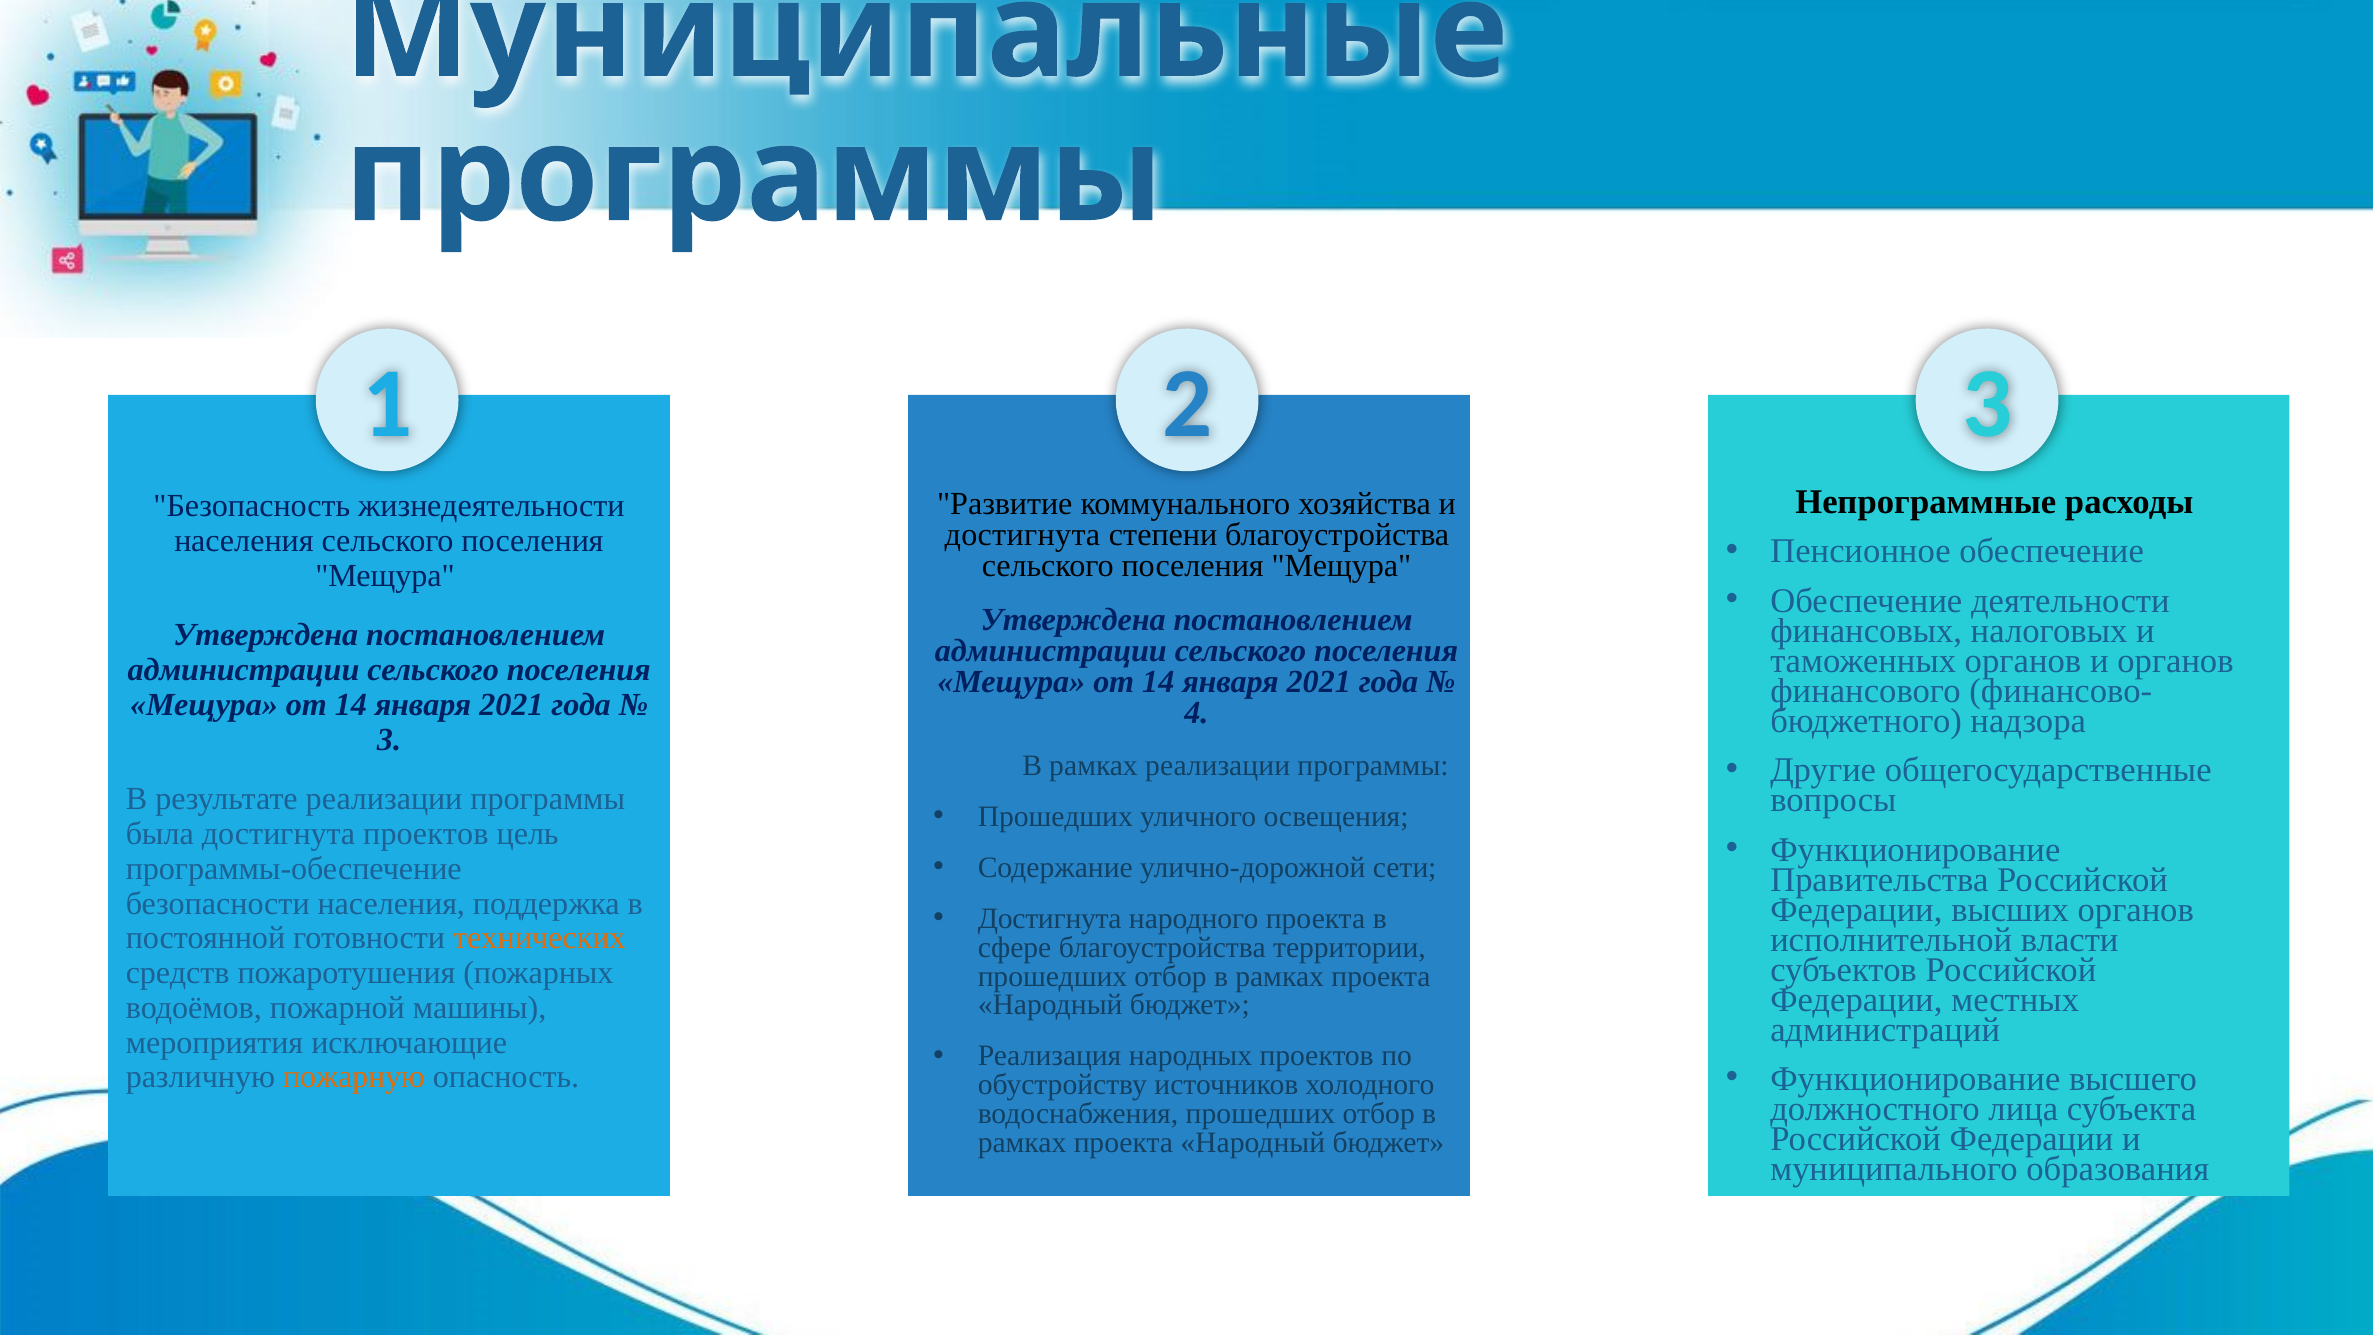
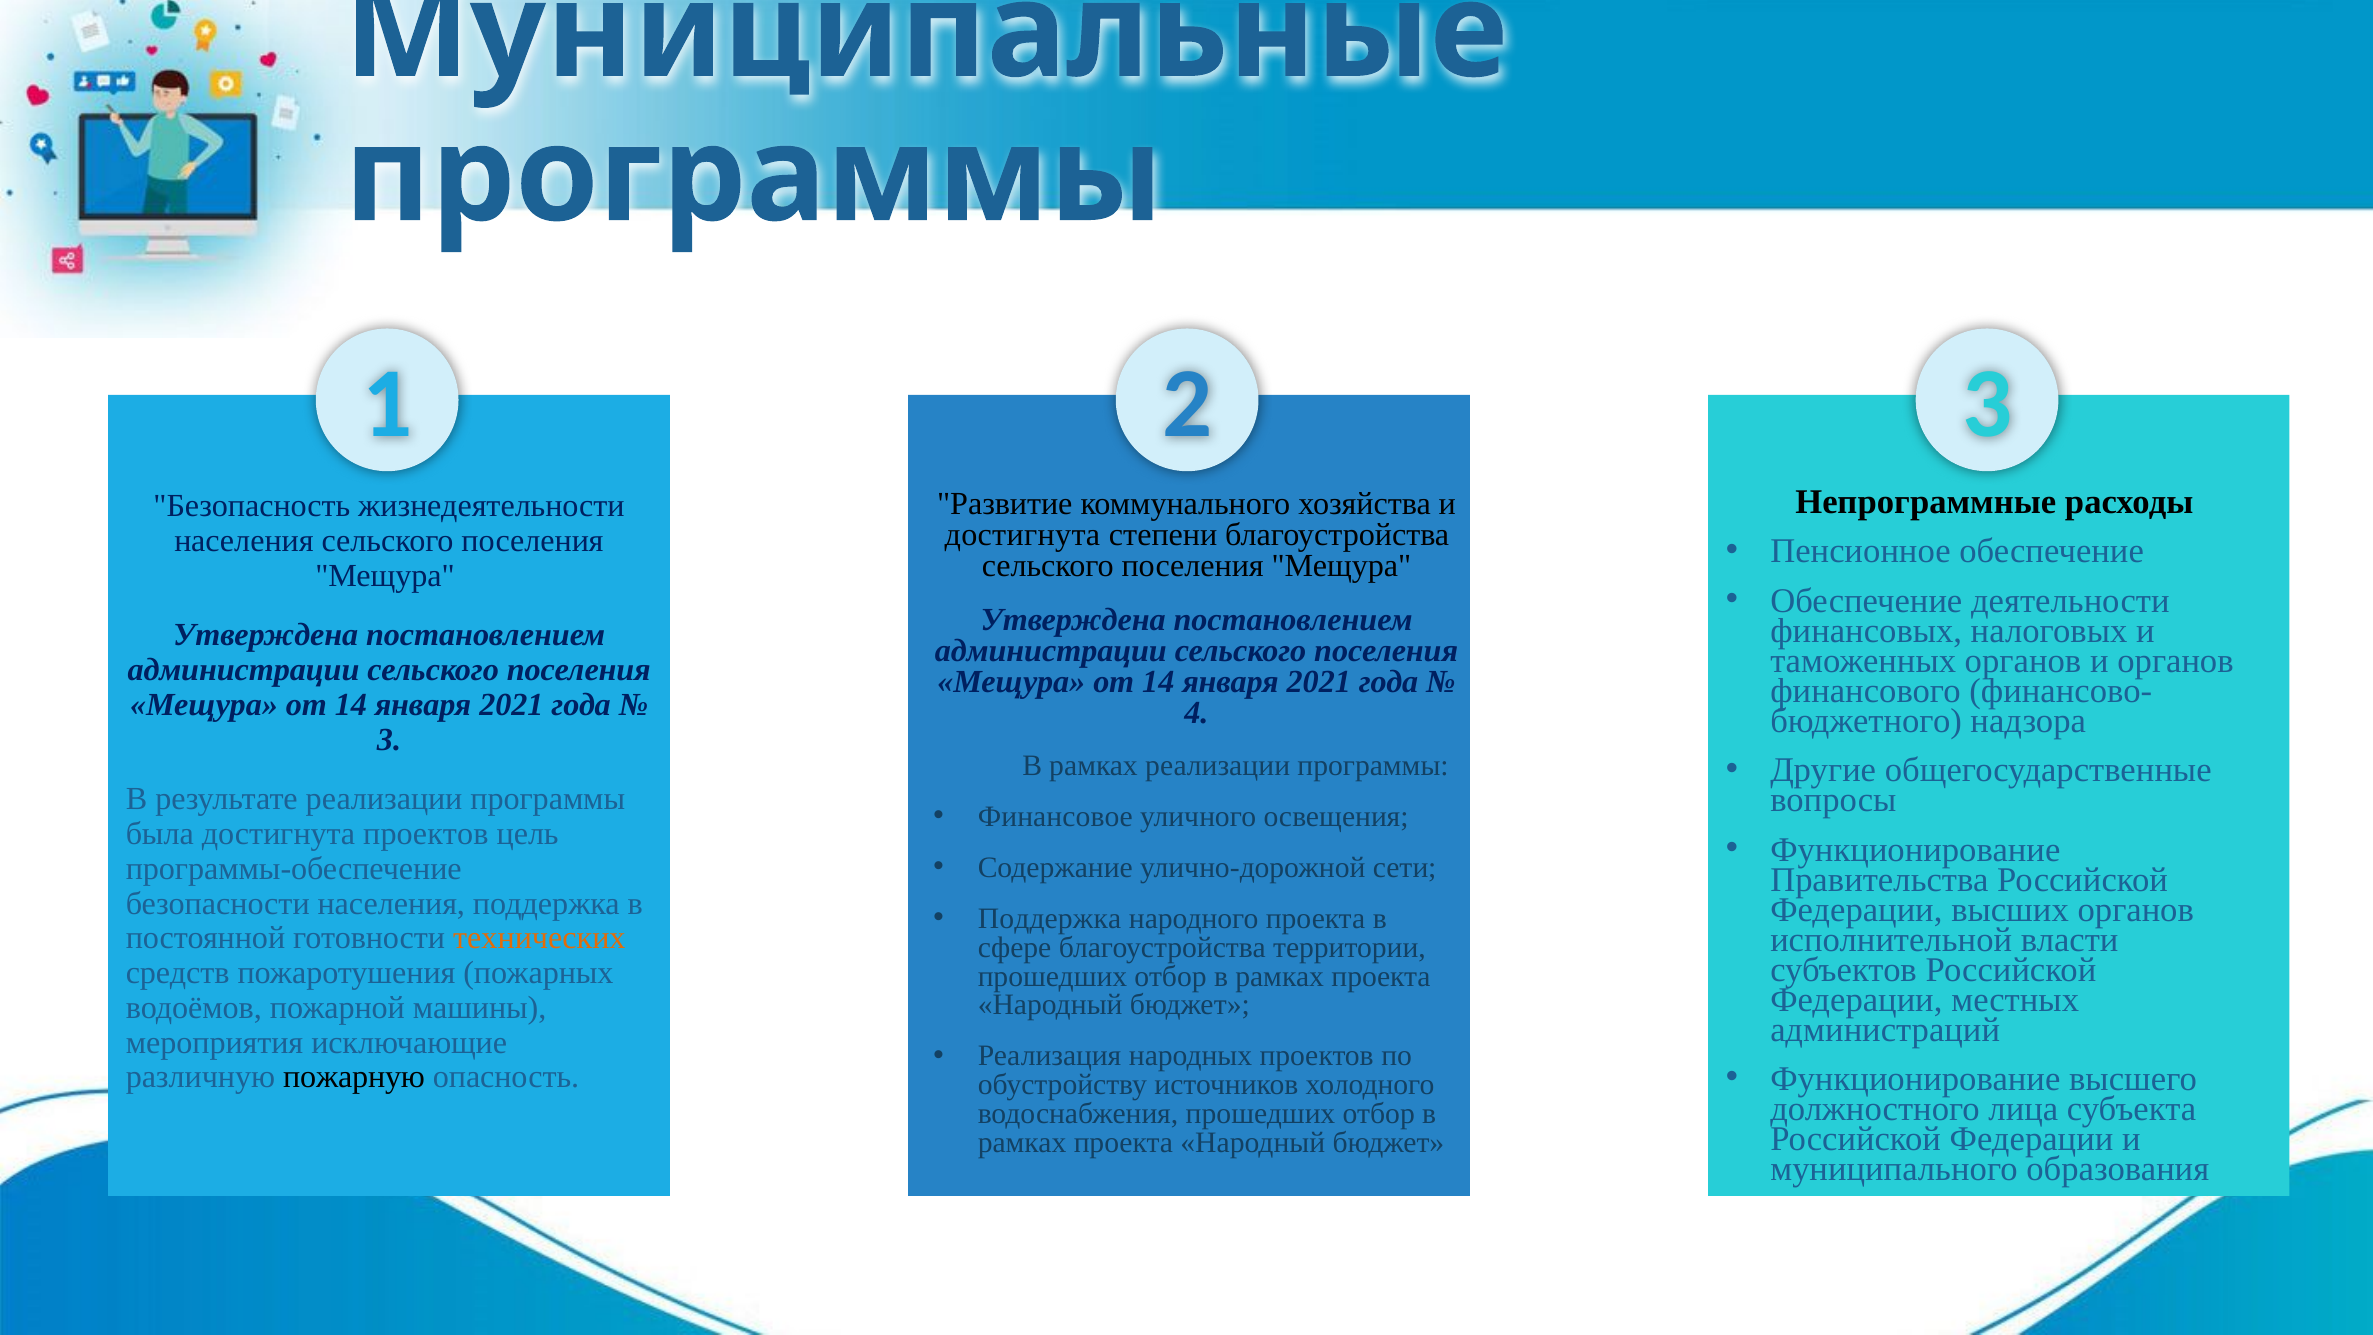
Прошедших at (1055, 817): Прошедших -> Финансовое
Достигнута at (1050, 919): Достигнута -> Поддержка
пожарную colour: orange -> black
